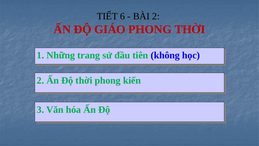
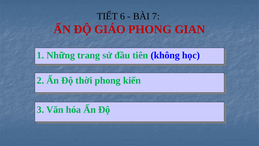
BÀI 2: 2 -> 7
PHONG THỜI: THỜI -> GIAN
